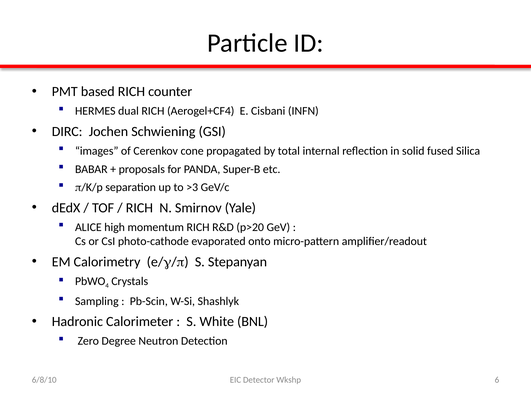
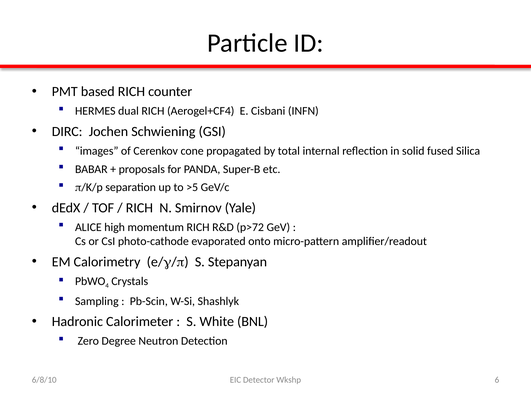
>3: >3 -> >5
p>20: p>20 -> p>72
